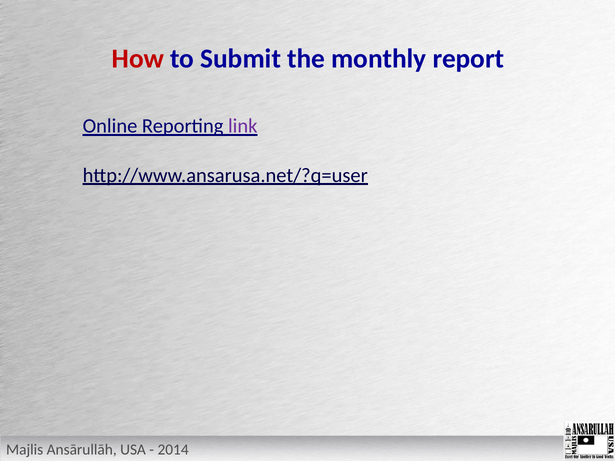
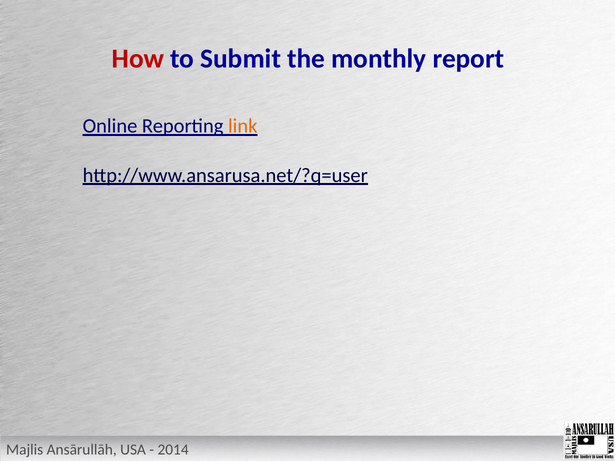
link colour: purple -> orange
